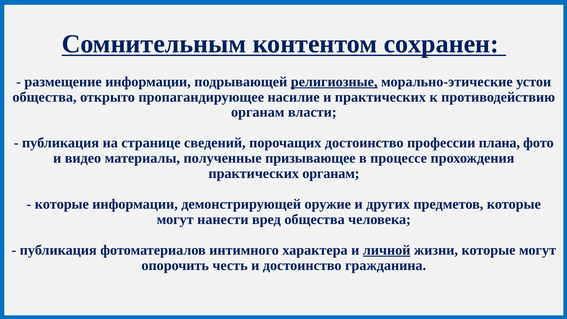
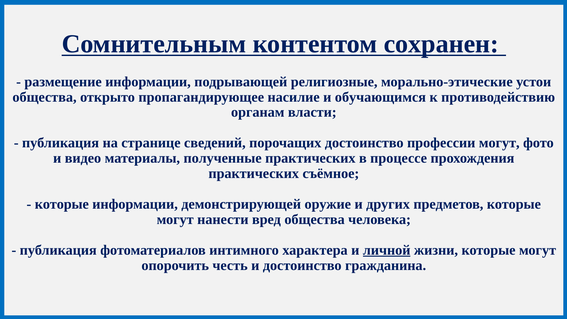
религиозные underline: present -> none
и практических: практических -> обучающимся
профессии плана: плана -> могут
полученные призывающее: призывающее -> практических
практических органам: органам -> съёмное
